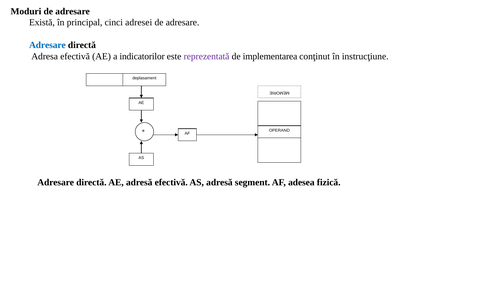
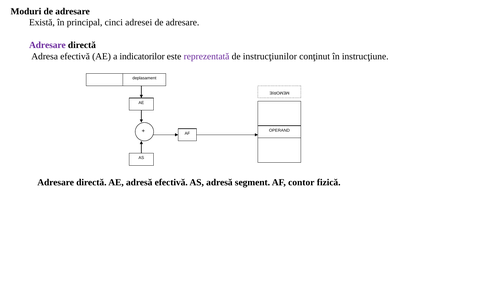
Adresare at (47, 45) colour: blue -> purple
implementarea: implementarea -> instrucţiunilor
adesea: adesea -> contor
